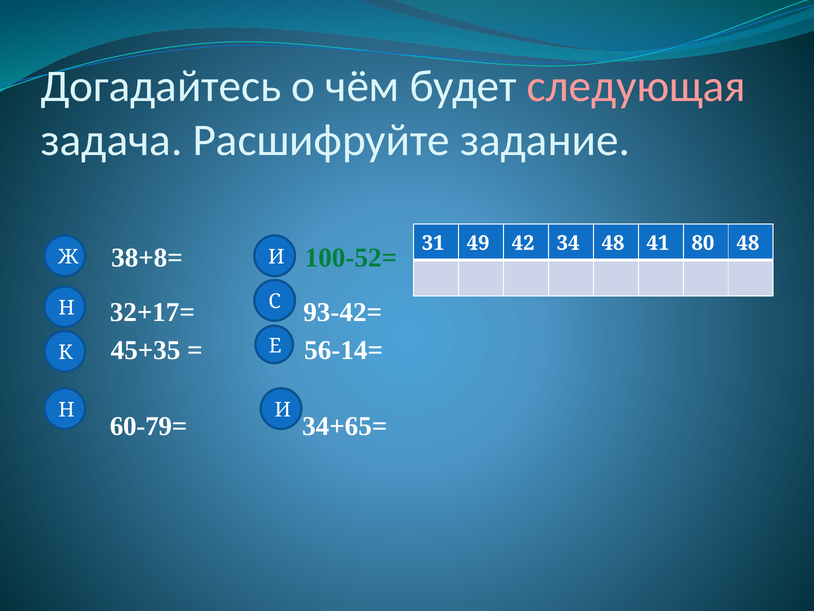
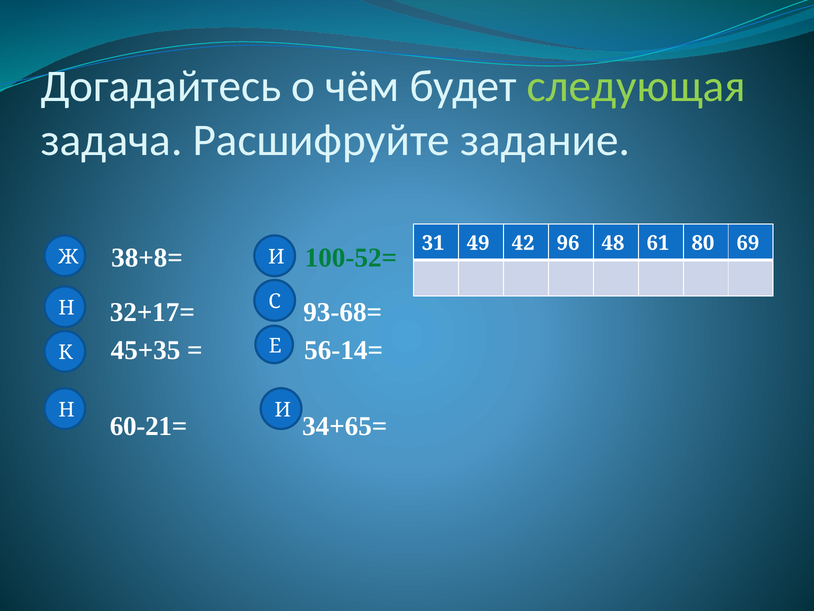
следующая colour: pink -> light green
34: 34 -> 96
41: 41 -> 61
80 48: 48 -> 69
93-42=: 93-42= -> 93-68=
60-79=: 60-79= -> 60-21=
